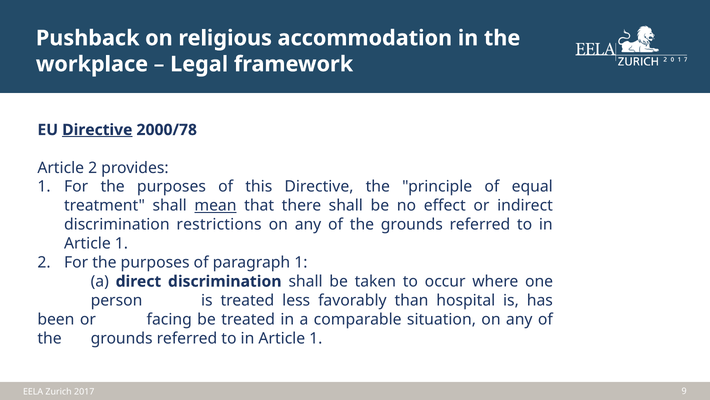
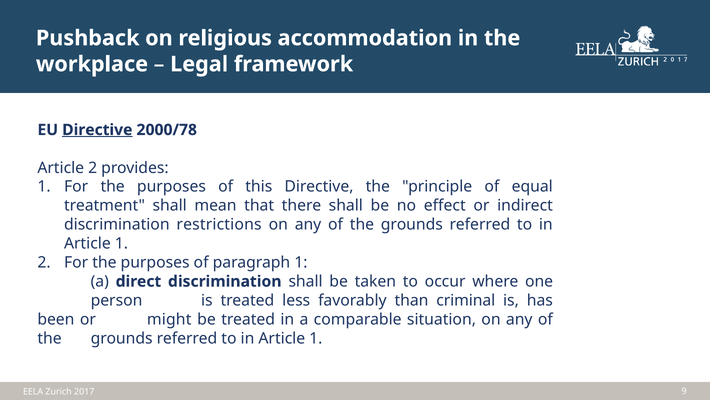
mean underline: present -> none
hospital: hospital -> criminal
facing: facing -> might
